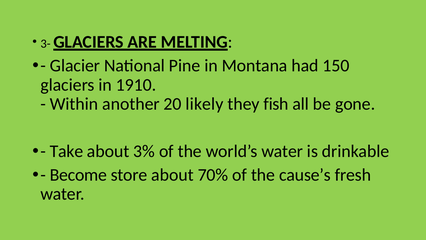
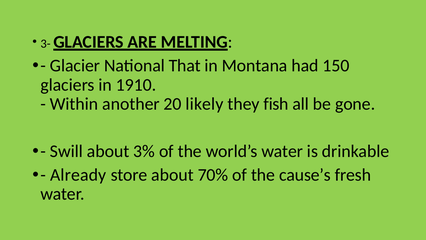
Pine: Pine -> That
Take: Take -> Swill
Become: Become -> Already
